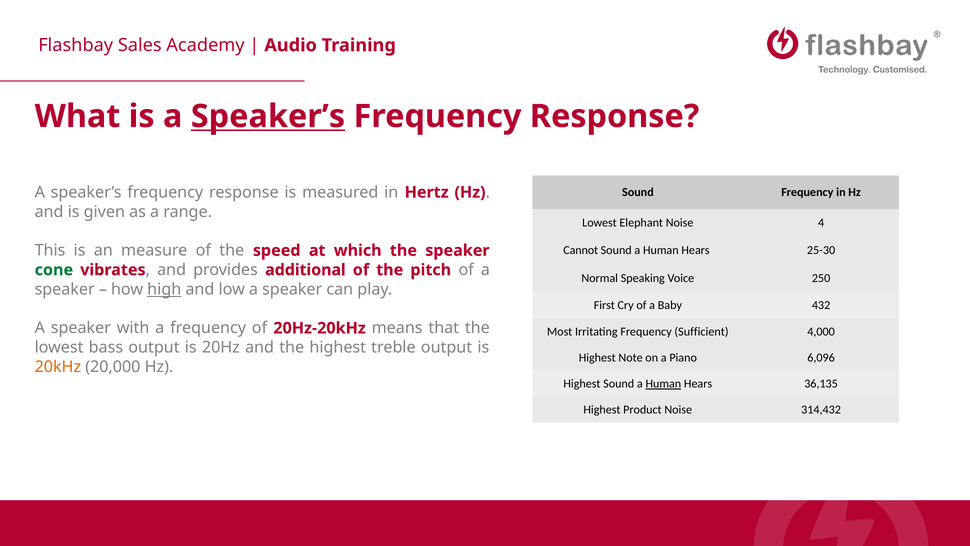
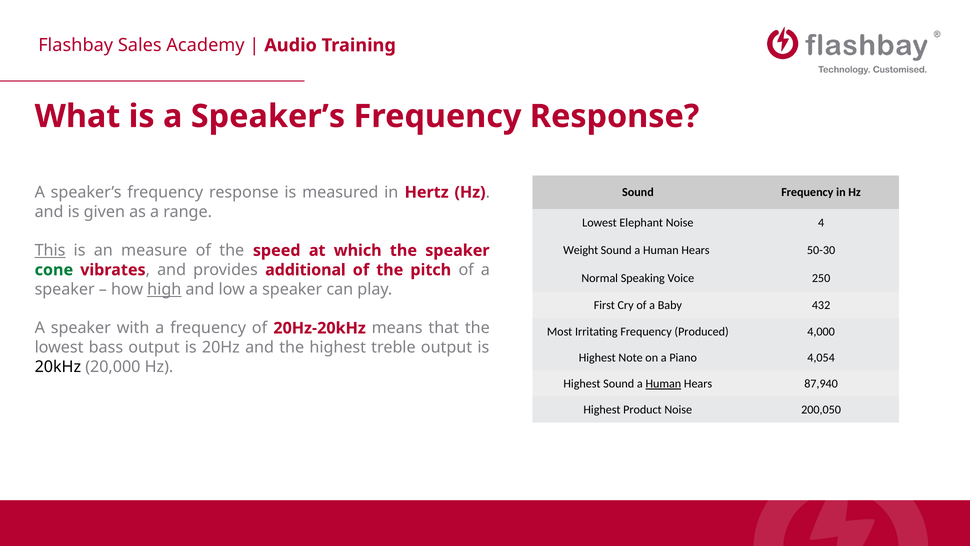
Speaker’s at (268, 116) underline: present -> none
Cannot: Cannot -> Weight
25-30: 25-30 -> 50-30
This underline: none -> present
Sufficient: Sufficient -> Produced
6,096: 6,096 -> 4,054
20kHz colour: orange -> black
36,135: 36,135 -> 87,940
314,432: 314,432 -> 200,050
